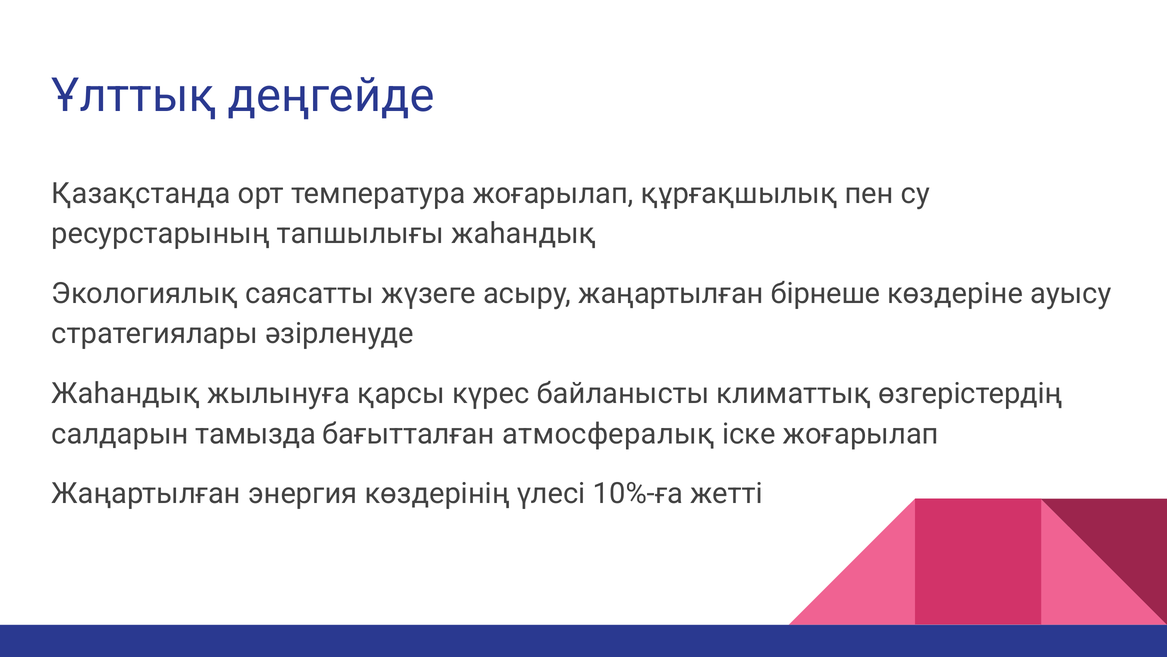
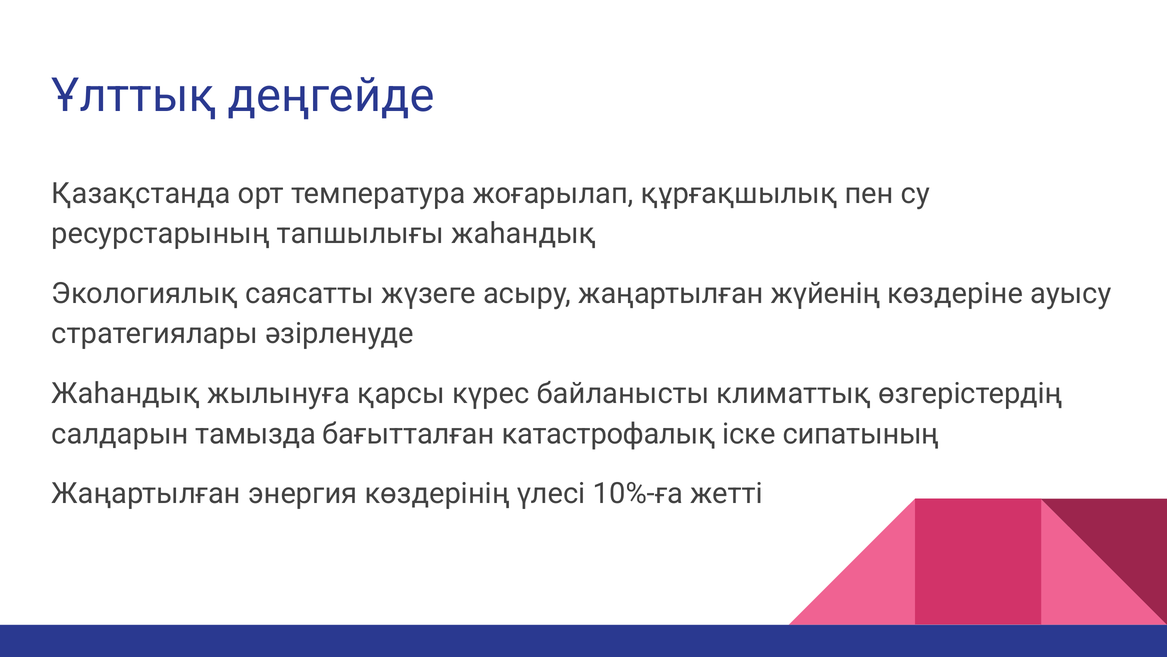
бірнеше: бірнеше -> жүйенің
атмосфералық: атмосфералық -> катастрофалық
іске жоғарылап: жоғарылап -> сипатының
